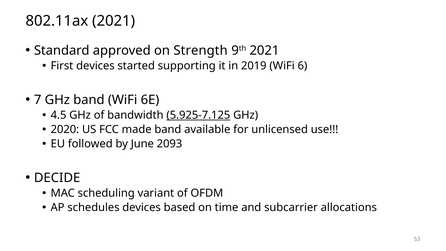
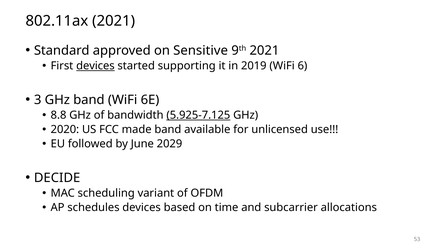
Strength: Strength -> Sensitive
devices at (95, 66) underline: none -> present
7: 7 -> 3
4.5: 4.5 -> 8.8
2093: 2093 -> 2029
